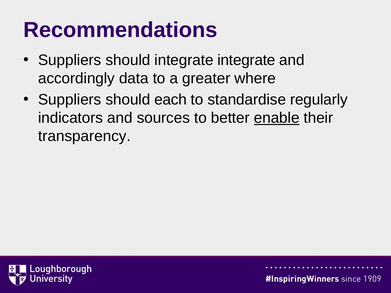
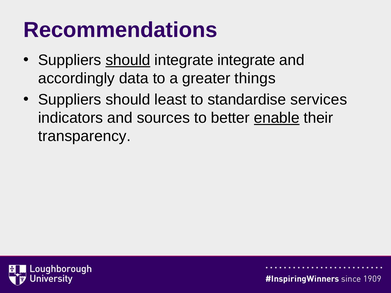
should at (128, 60) underline: none -> present
where: where -> things
each: each -> least
regularly: regularly -> services
